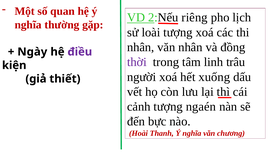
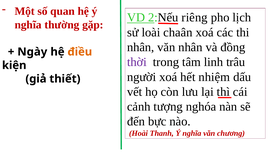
loài tượng: tượng -> chaân
điều colour: purple -> orange
xuống: xuống -> nhiệm
ngaén: ngaén -> nghóa
